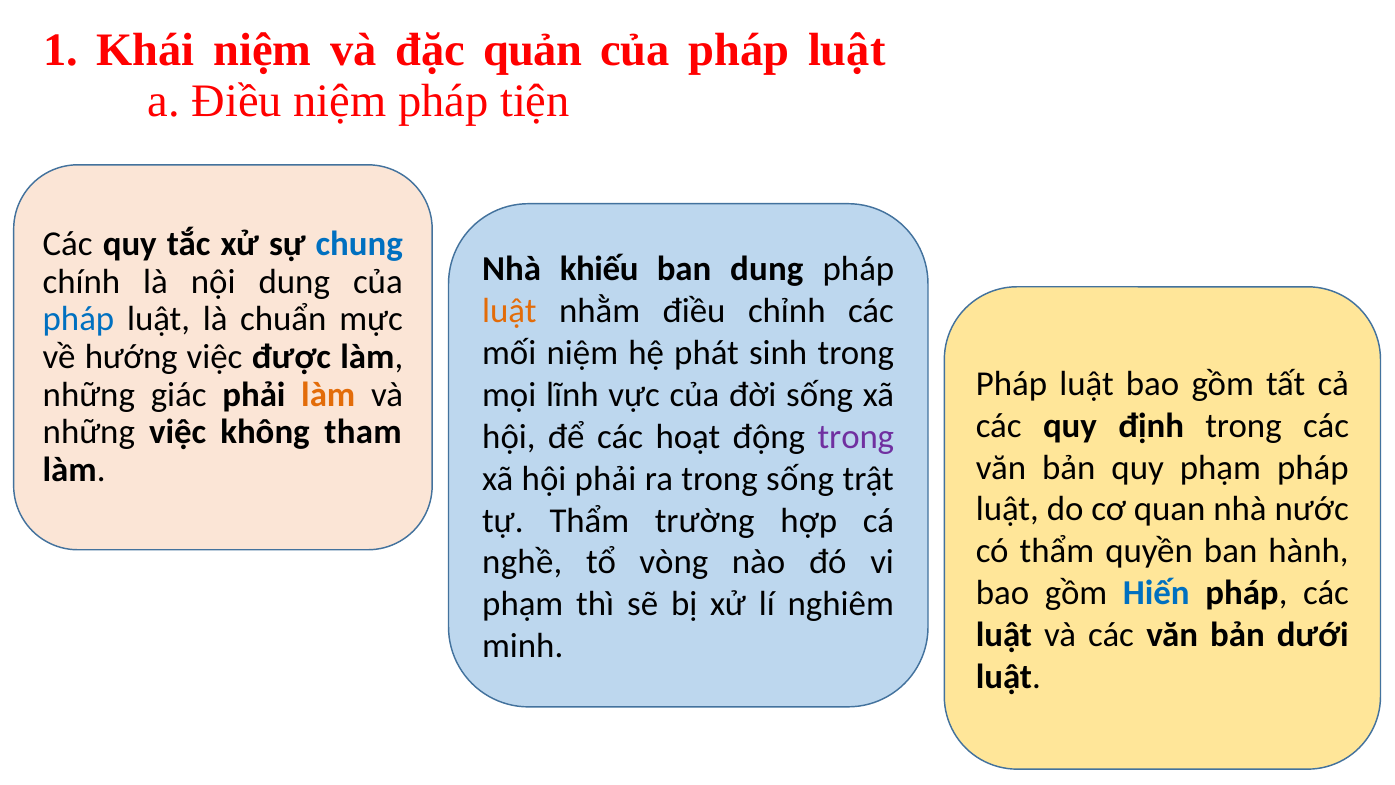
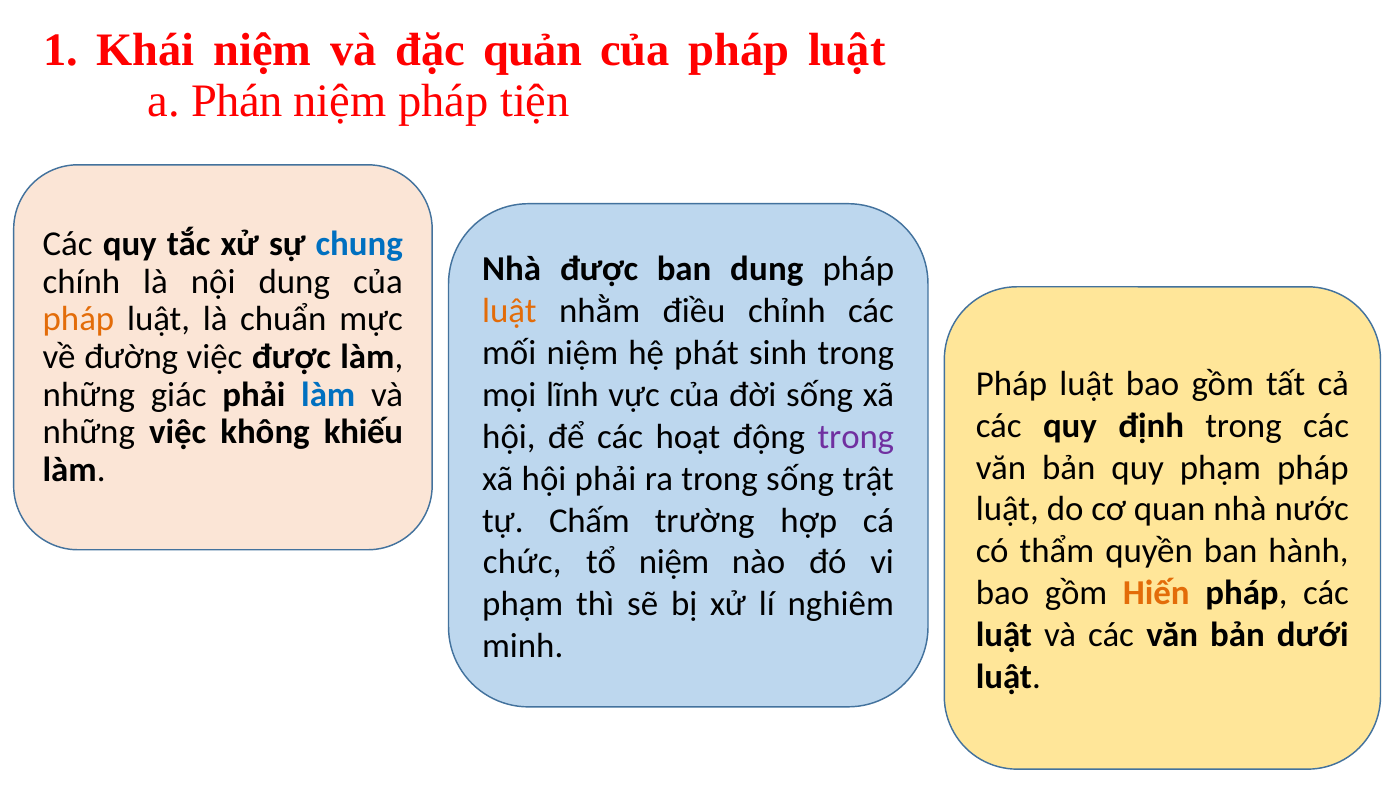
a Điều: Điều -> Phán
Nhà khiếu: khiếu -> được
pháp at (78, 319) colour: blue -> orange
hướng: hướng -> đường
làm at (328, 395) colour: orange -> blue
tham: tham -> khiếu
tự Thẩm: Thẩm -> Chấm
nghề: nghề -> chức
tổ vòng: vòng -> niệm
Hiến colour: blue -> orange
